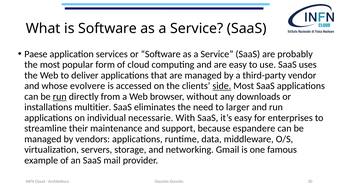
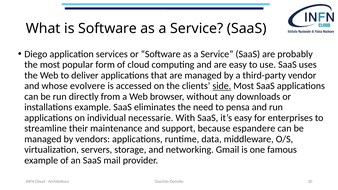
Paese: Paese -> Diego
run at (60, 97) underline: present -> none
installations multitier: multitier -> example
larger: larger -> pensa
